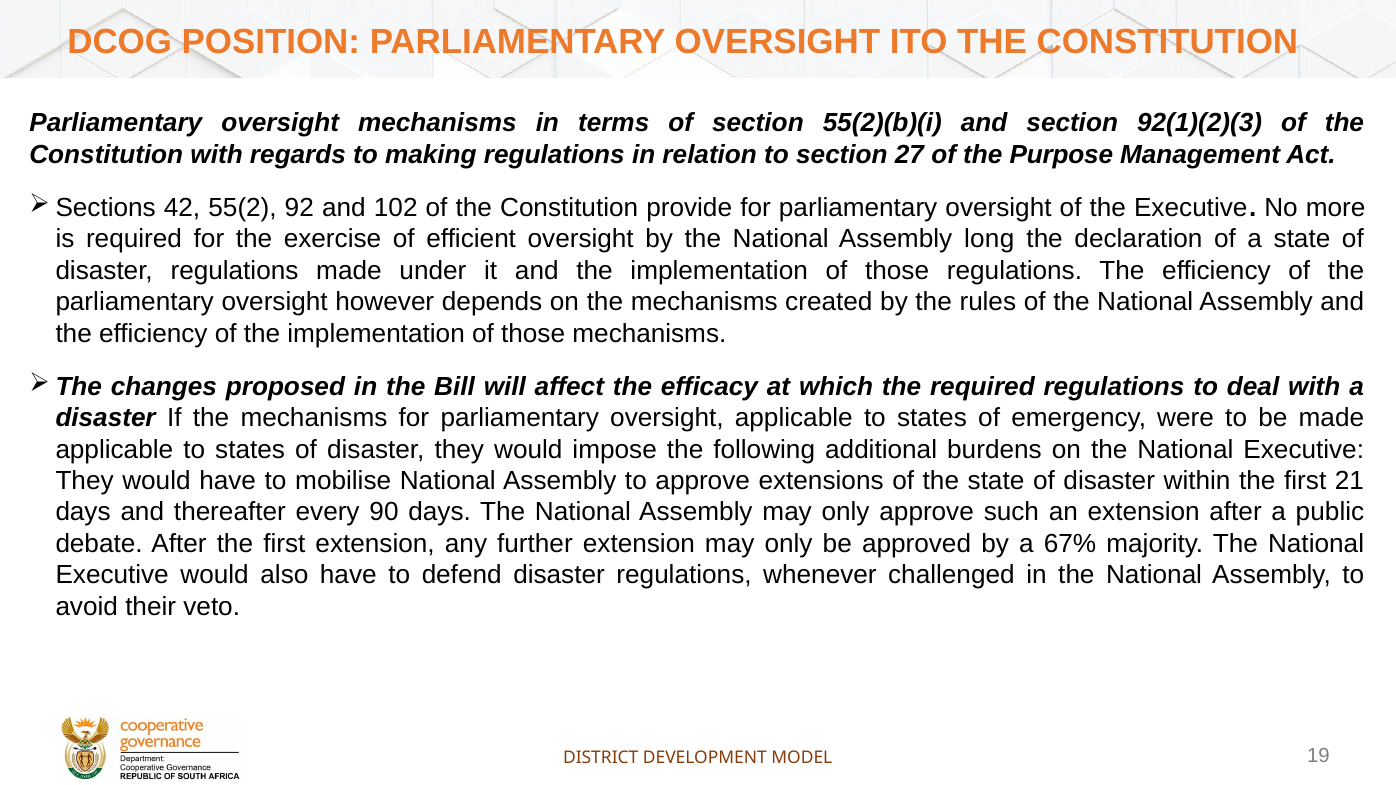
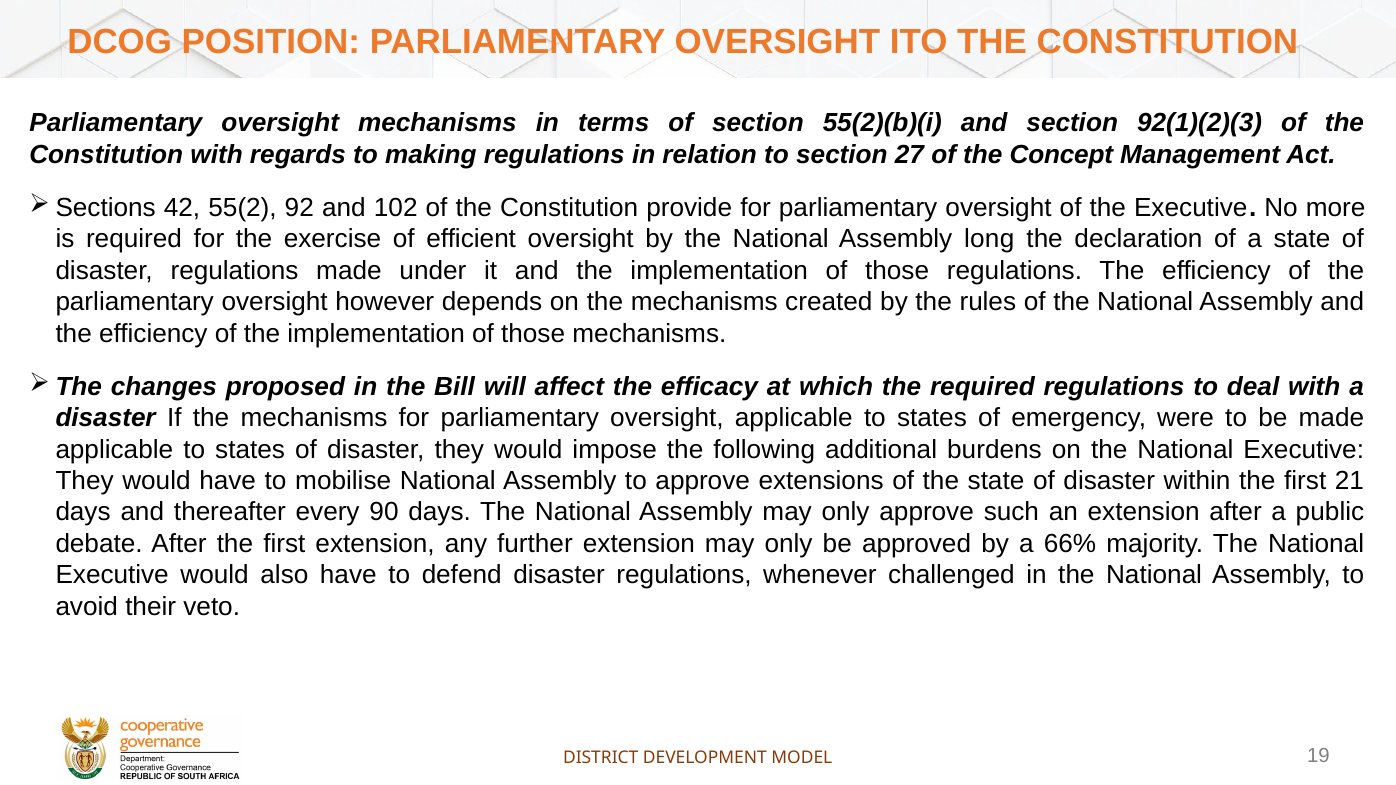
Purpose: Purpose -> Concept
67%: 67% -> 66%
